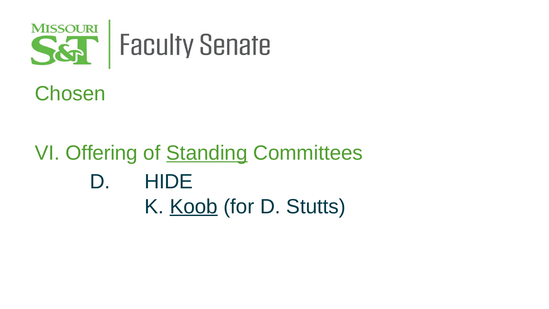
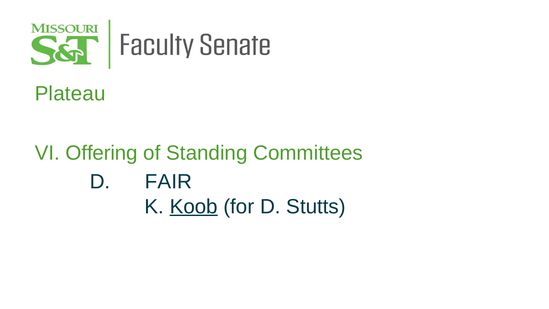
Chosen: Chosen -> Plateau
Standing underline: present -> none
HIDE: HIDE -> FAIR
